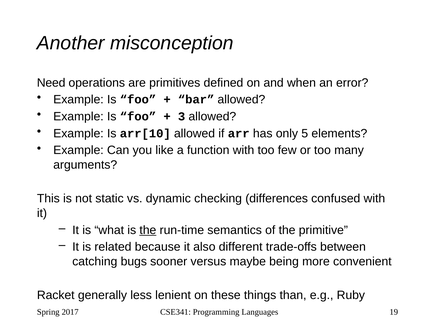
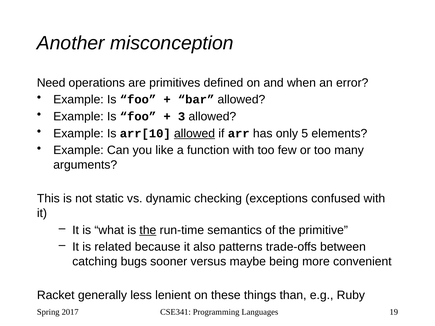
allowed at (195, 134) underline: none -> present
differences: differences -> exceptions
different: different -> patterns
